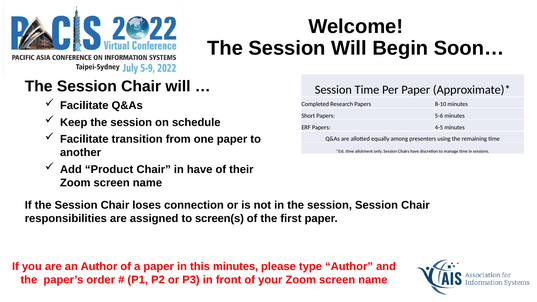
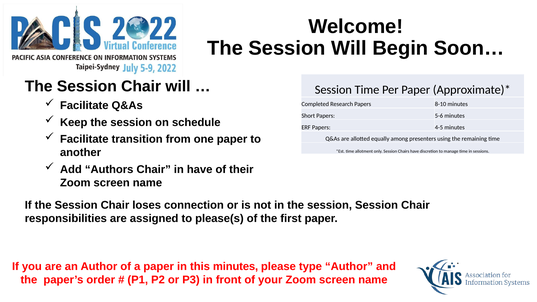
Product: Product -> Authors
screen(s: screen(s -> please(s
